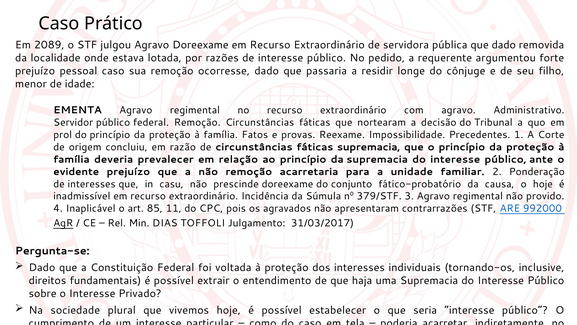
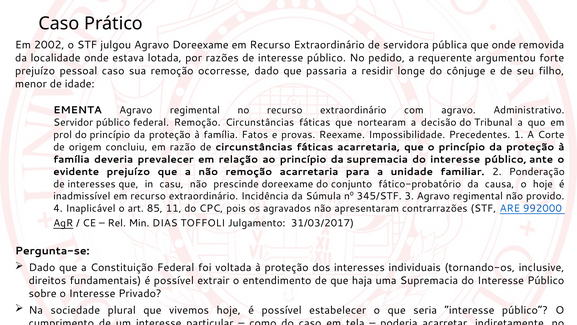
2089: 2089 -> 2002
que dado: dado -> onde
fáticas supremacia: supremacia -> acarretaria
379/STF: 379/STF -> 345/STF
